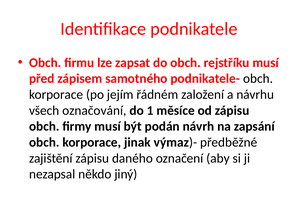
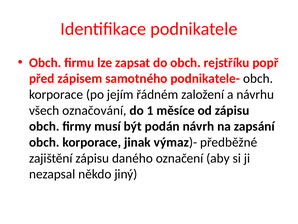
rejstříku musí: musí -> popř
